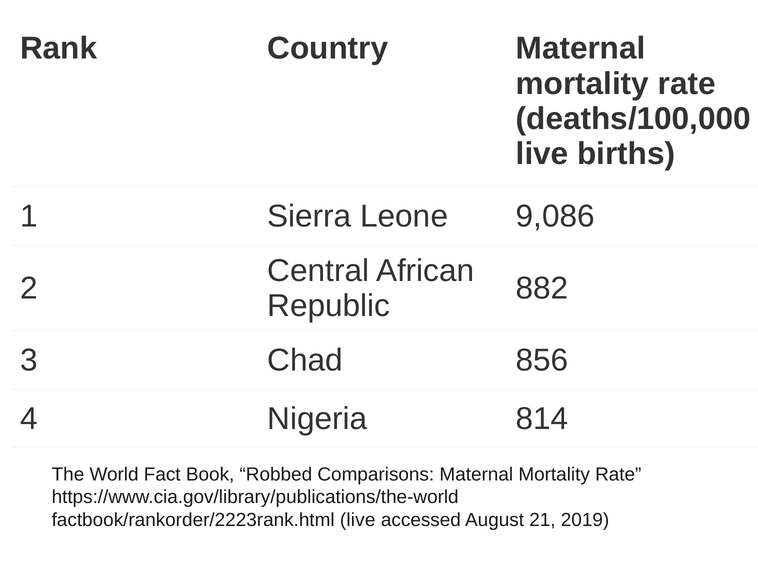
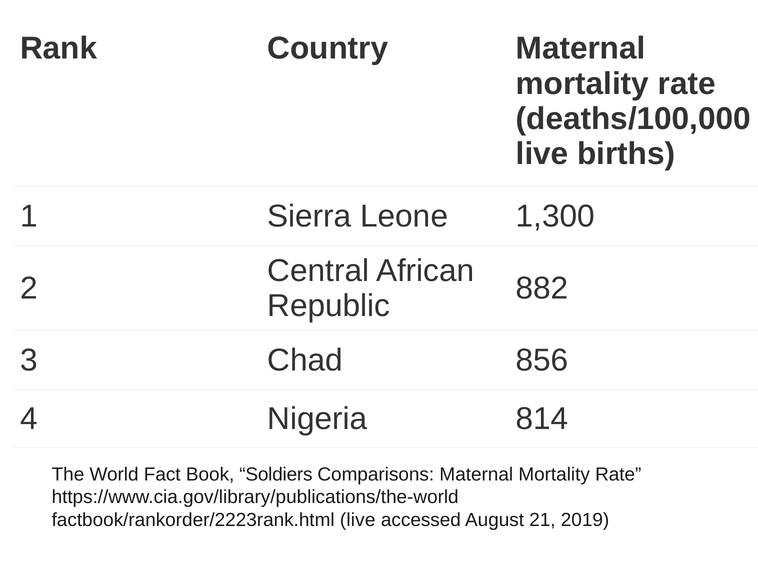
9,086: 9,086 -> 1,300
Robbed: Robbed -> Soldiers
